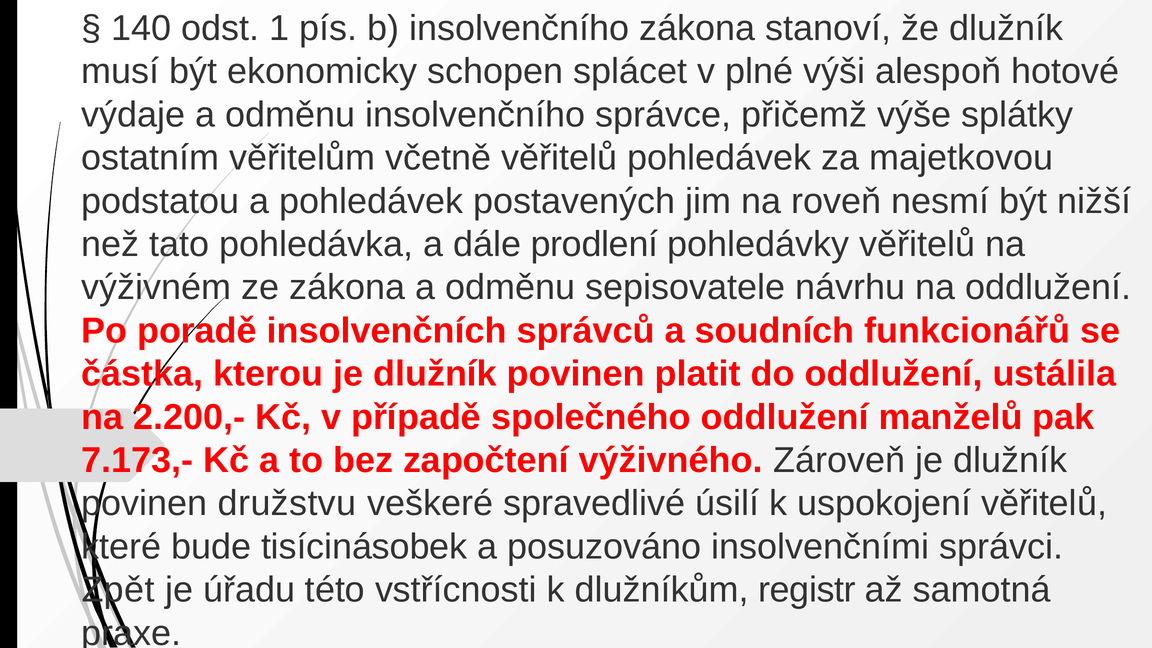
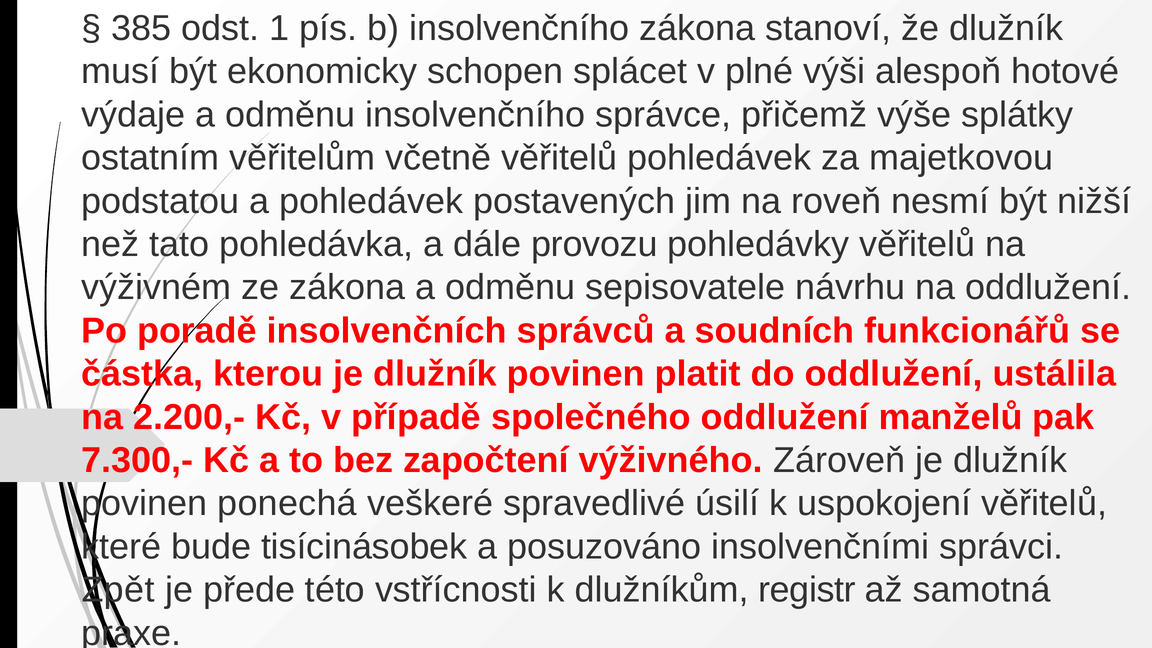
140: 140 -> 385
prodlení: prodlení -> provozu
7.173,-: 7.173,- -> 7.300,-
družstvu: družstvu -> ponechá
úřadu: úřadu -> přede
